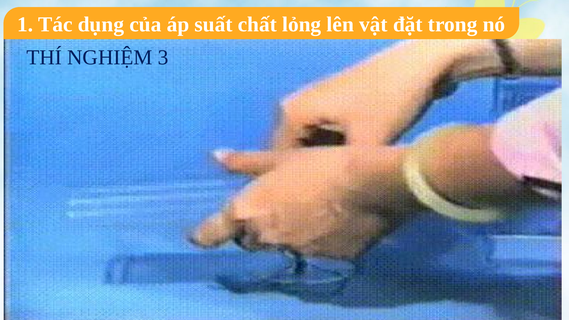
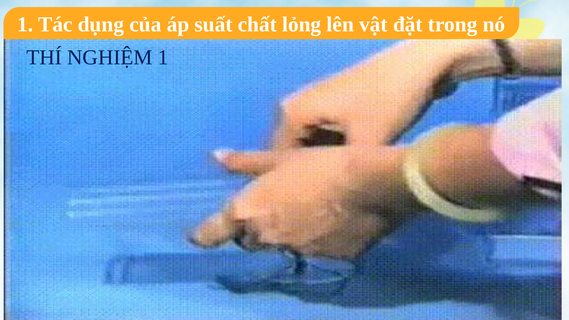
NGHIỆM 3: 3 -> 1
